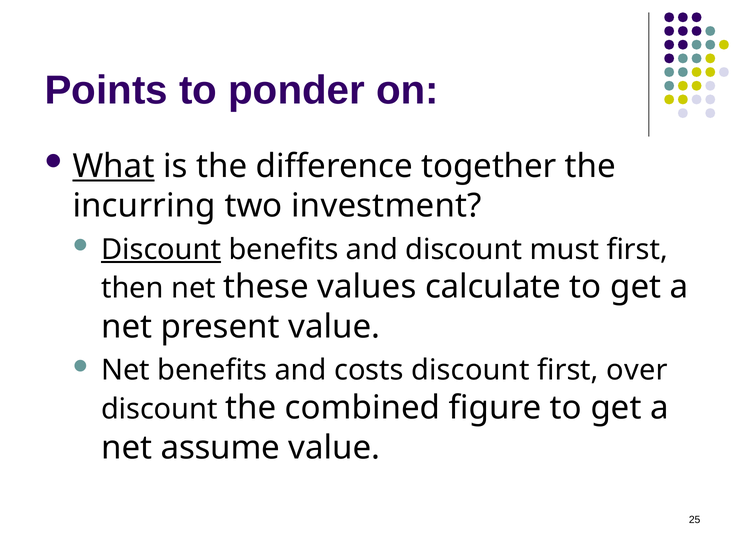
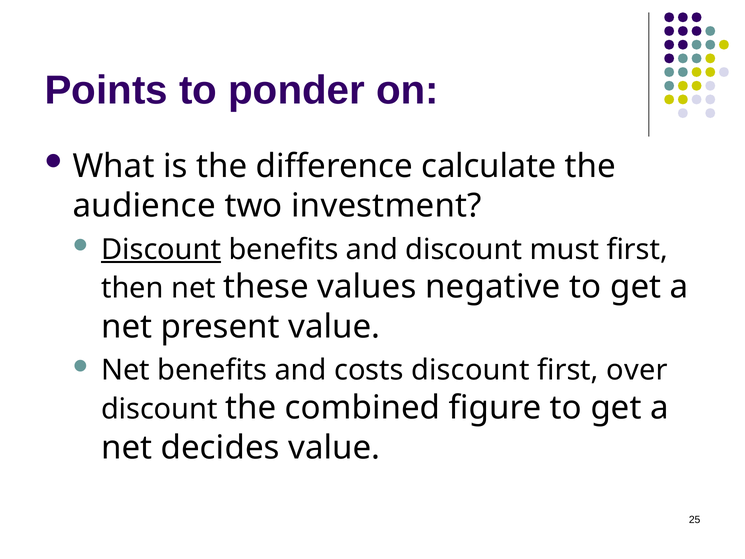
What underline: present -> none
together: together -> calculate
incurring: incurring -> audience
calculate: calculate -> negative
assume: assume -> decides
